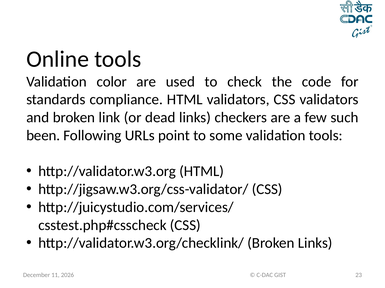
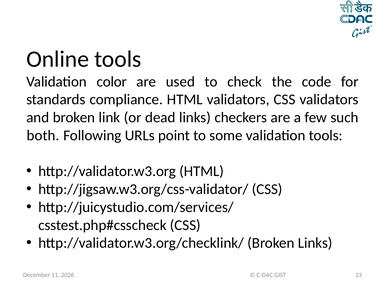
been: been -> both
